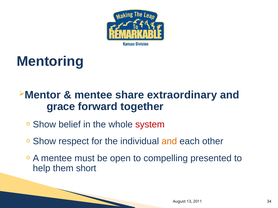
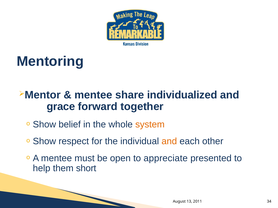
extraordinary: extraordinary -> individualized
system colour: red -> orange
compelling: compelling -> appreciate
